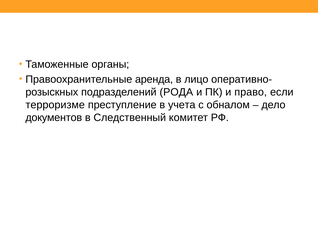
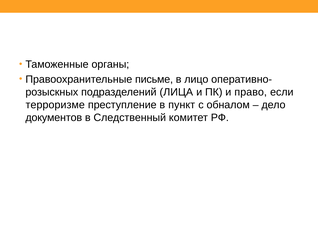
аренда: аренда -> письме
РОДА: РОДА -> ЛИЦА
учета: учета -> пункт
